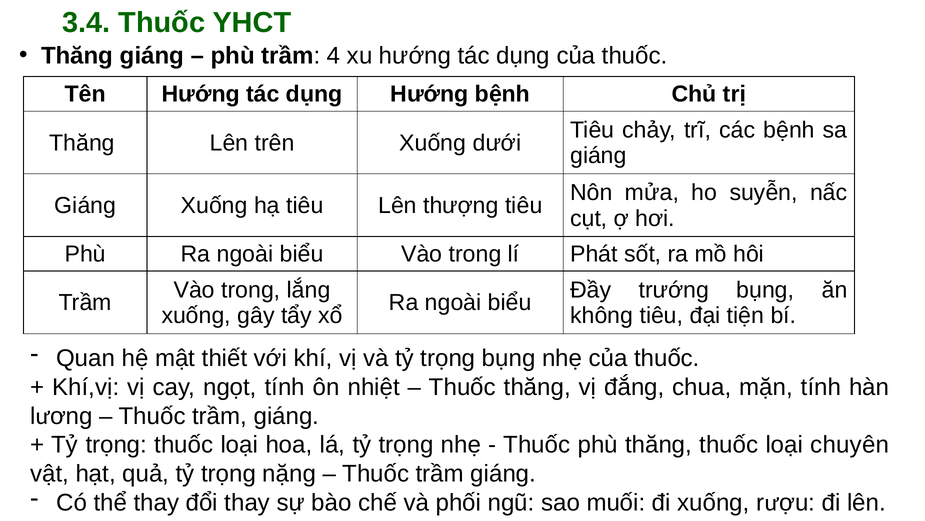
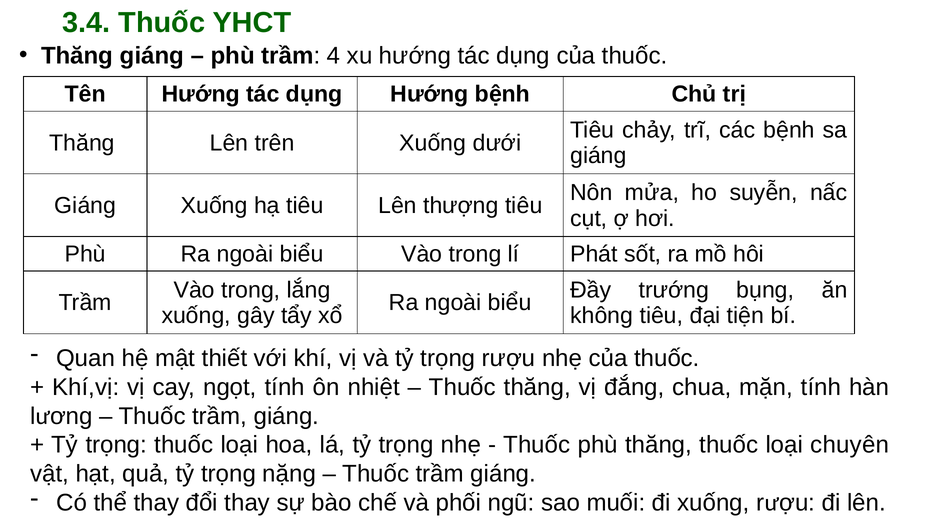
trọng bụng: bụng -> rượu
